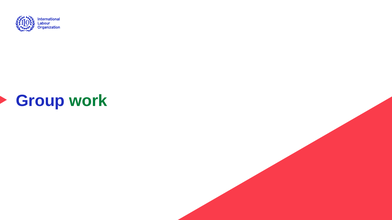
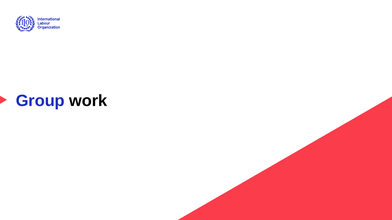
work colour: green -> black
